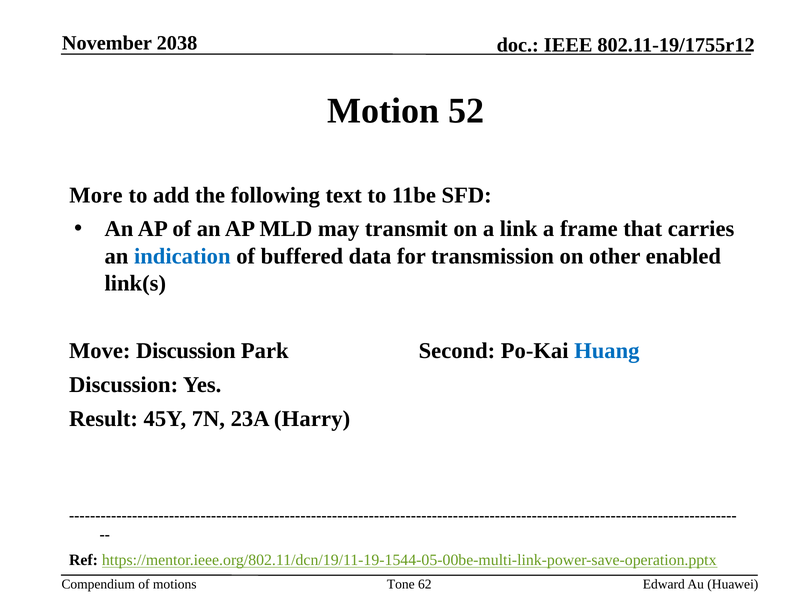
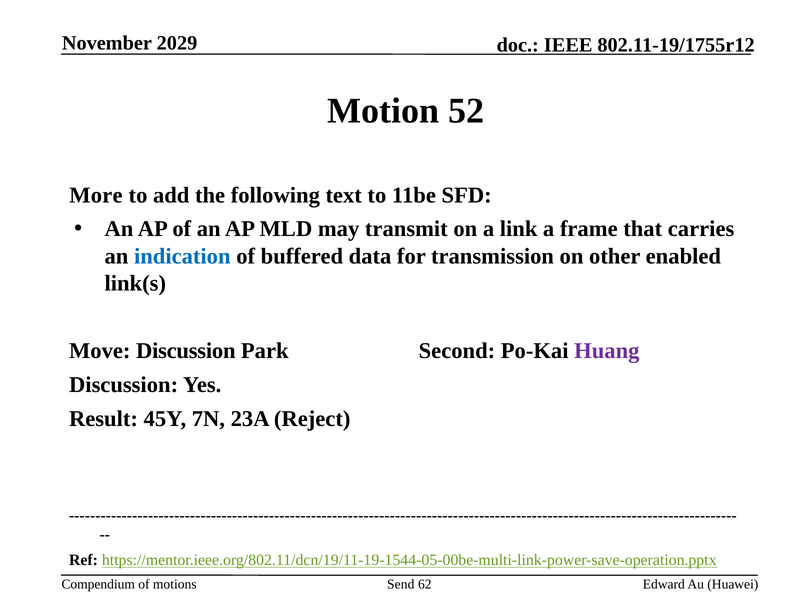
2038: 2038 -> 2029
Huang colour: blue -> purple
Harry: Harry -> Reject
Tone: Tone -> Send
